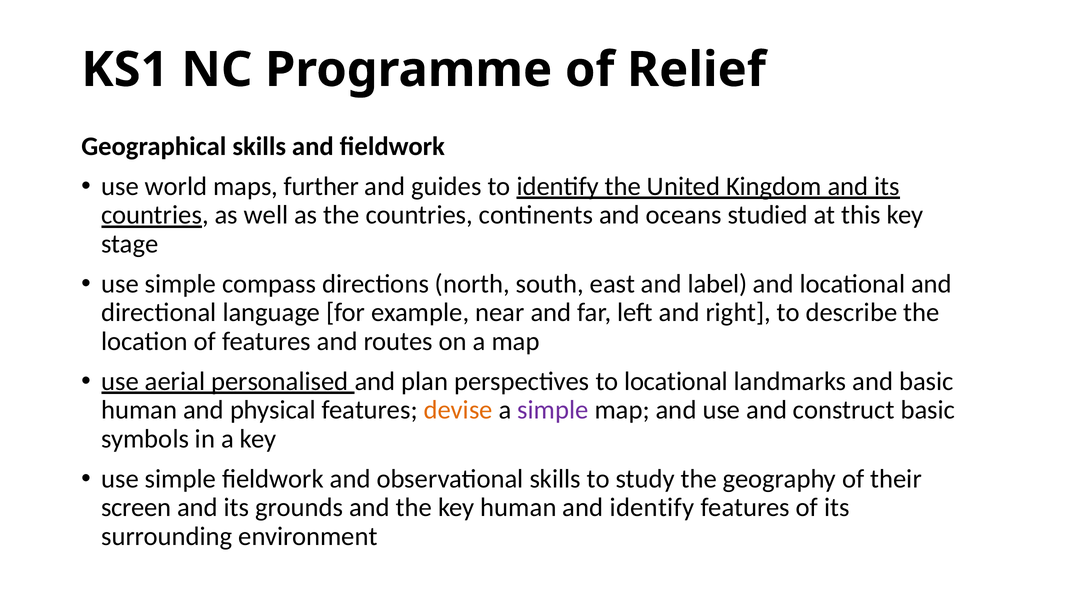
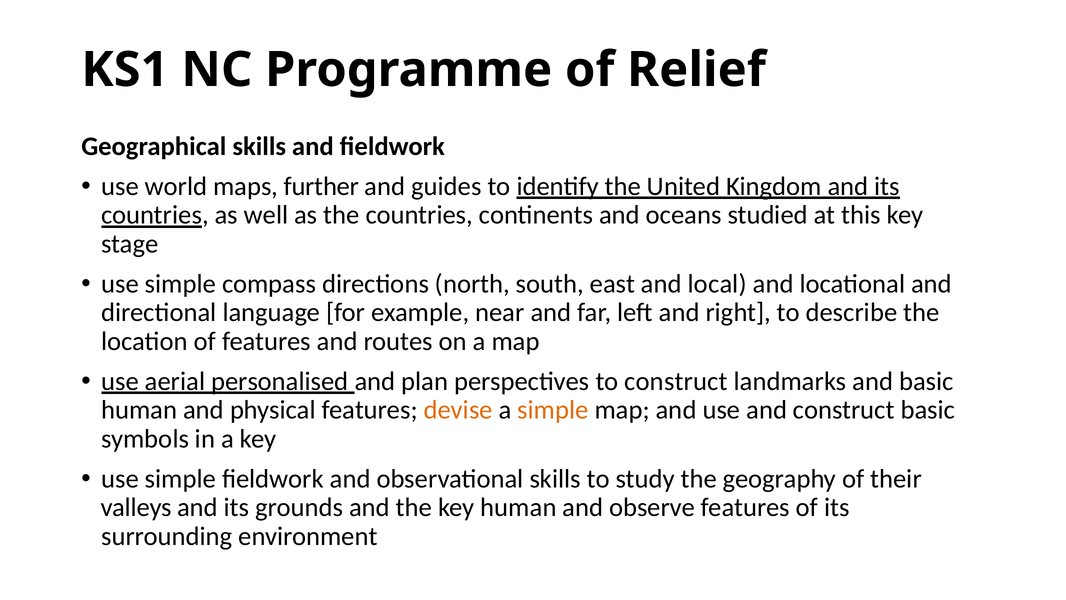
label: label -> local
to locational: locational -> construct
simple at (553, 410) colour: purple -> orange
screen: screen -> valleys
and identify: identify -> observe
